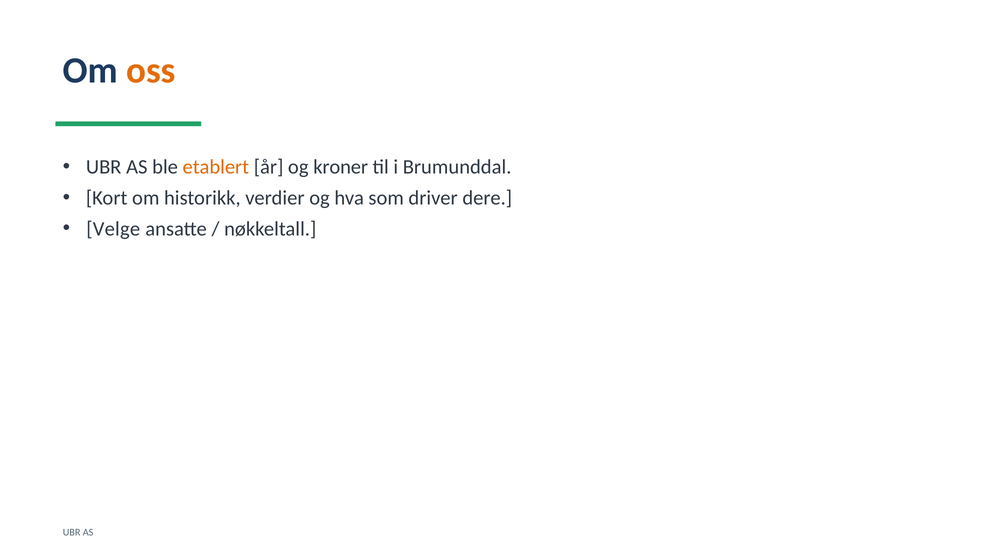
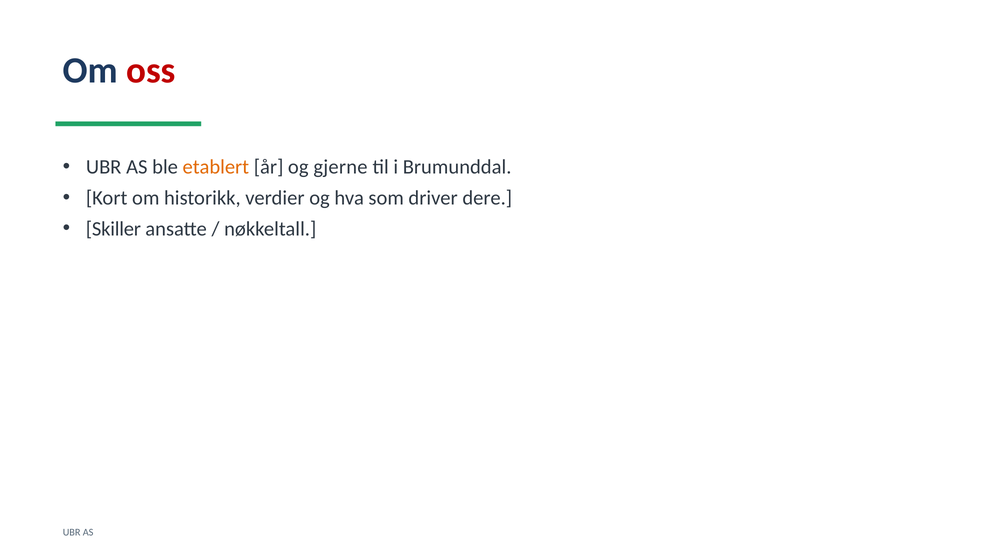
oss colour: orange -> red
kroner: kroner -> gjerne
Velge: Velge -> Skiller
